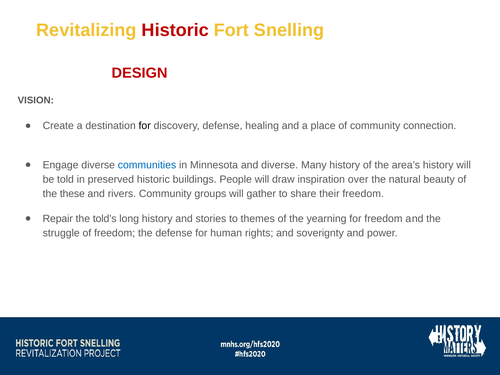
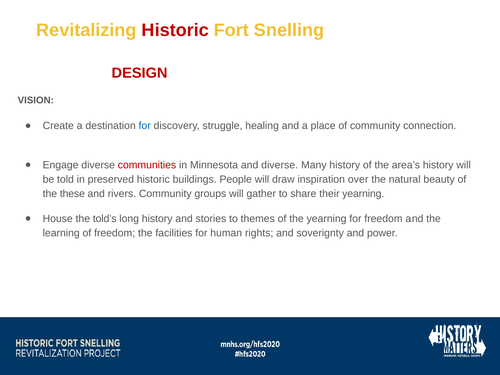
for at (145, 126) colour: black -> blue
discovery defense: defense -> struggle
communities colour: blue -> red
their freedom: freedom -> yearning
Repair: Repair -> House
struggle: struggle -> learning
the defense: defense -> facilities
